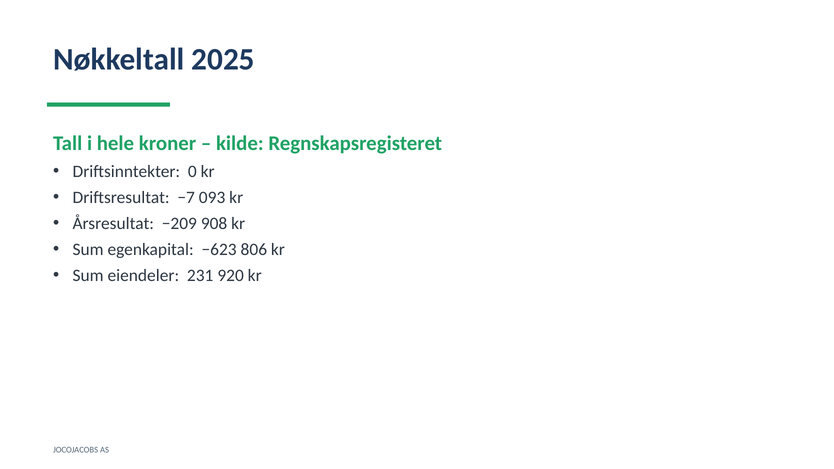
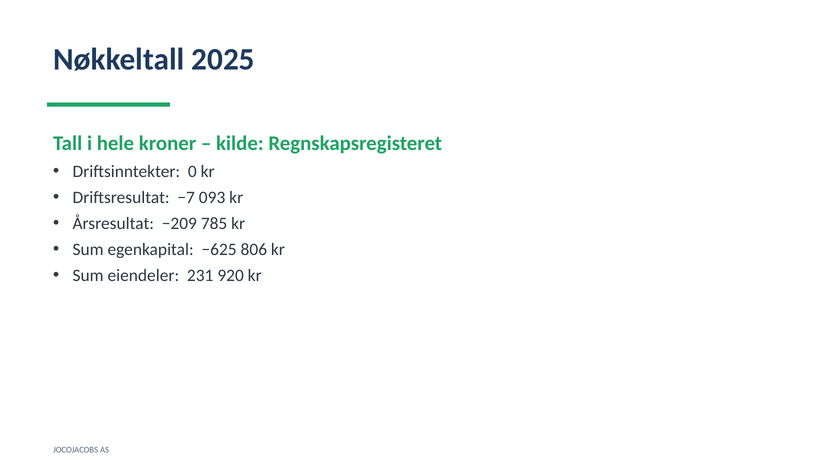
908: 908 -> 785
−623: −623 -> −625
